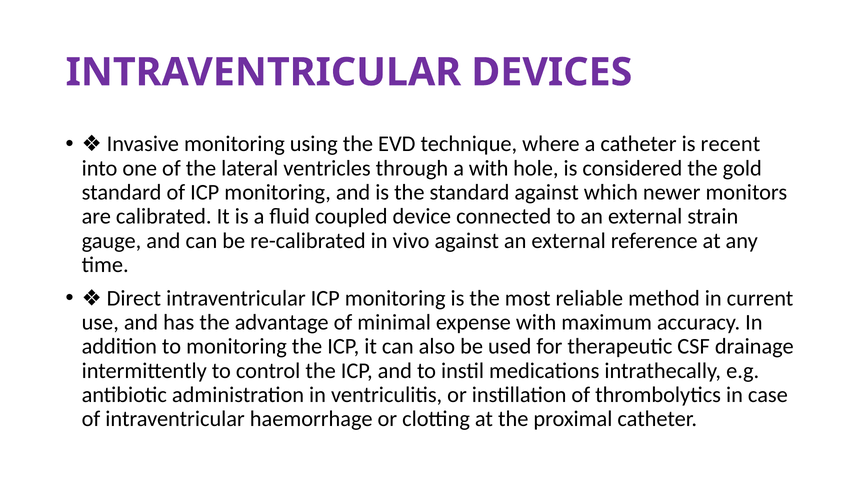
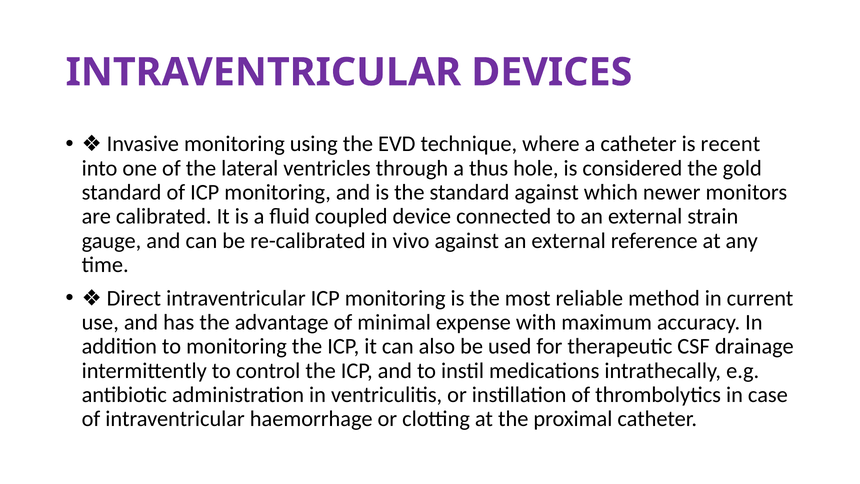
a with: with -> thus
